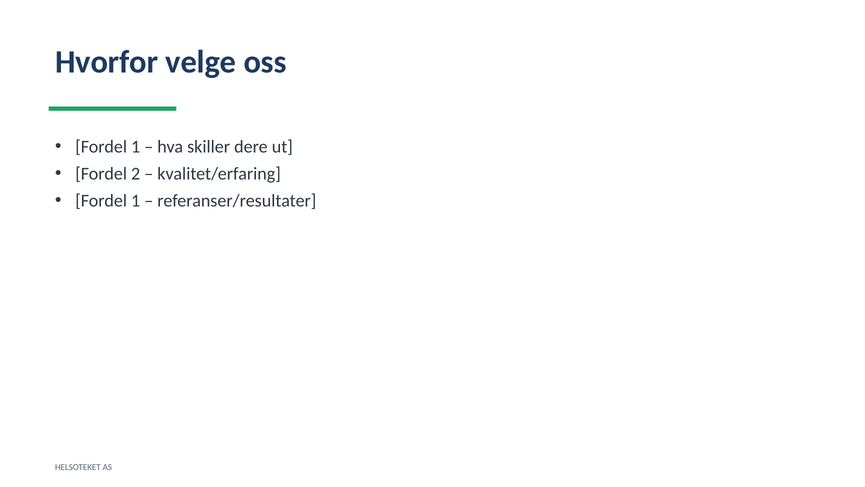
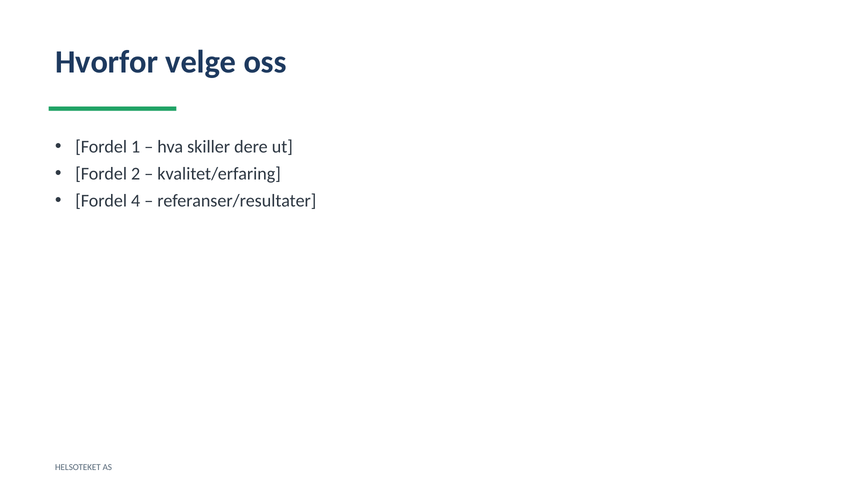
1 at (136, 201): 1 -> 4
